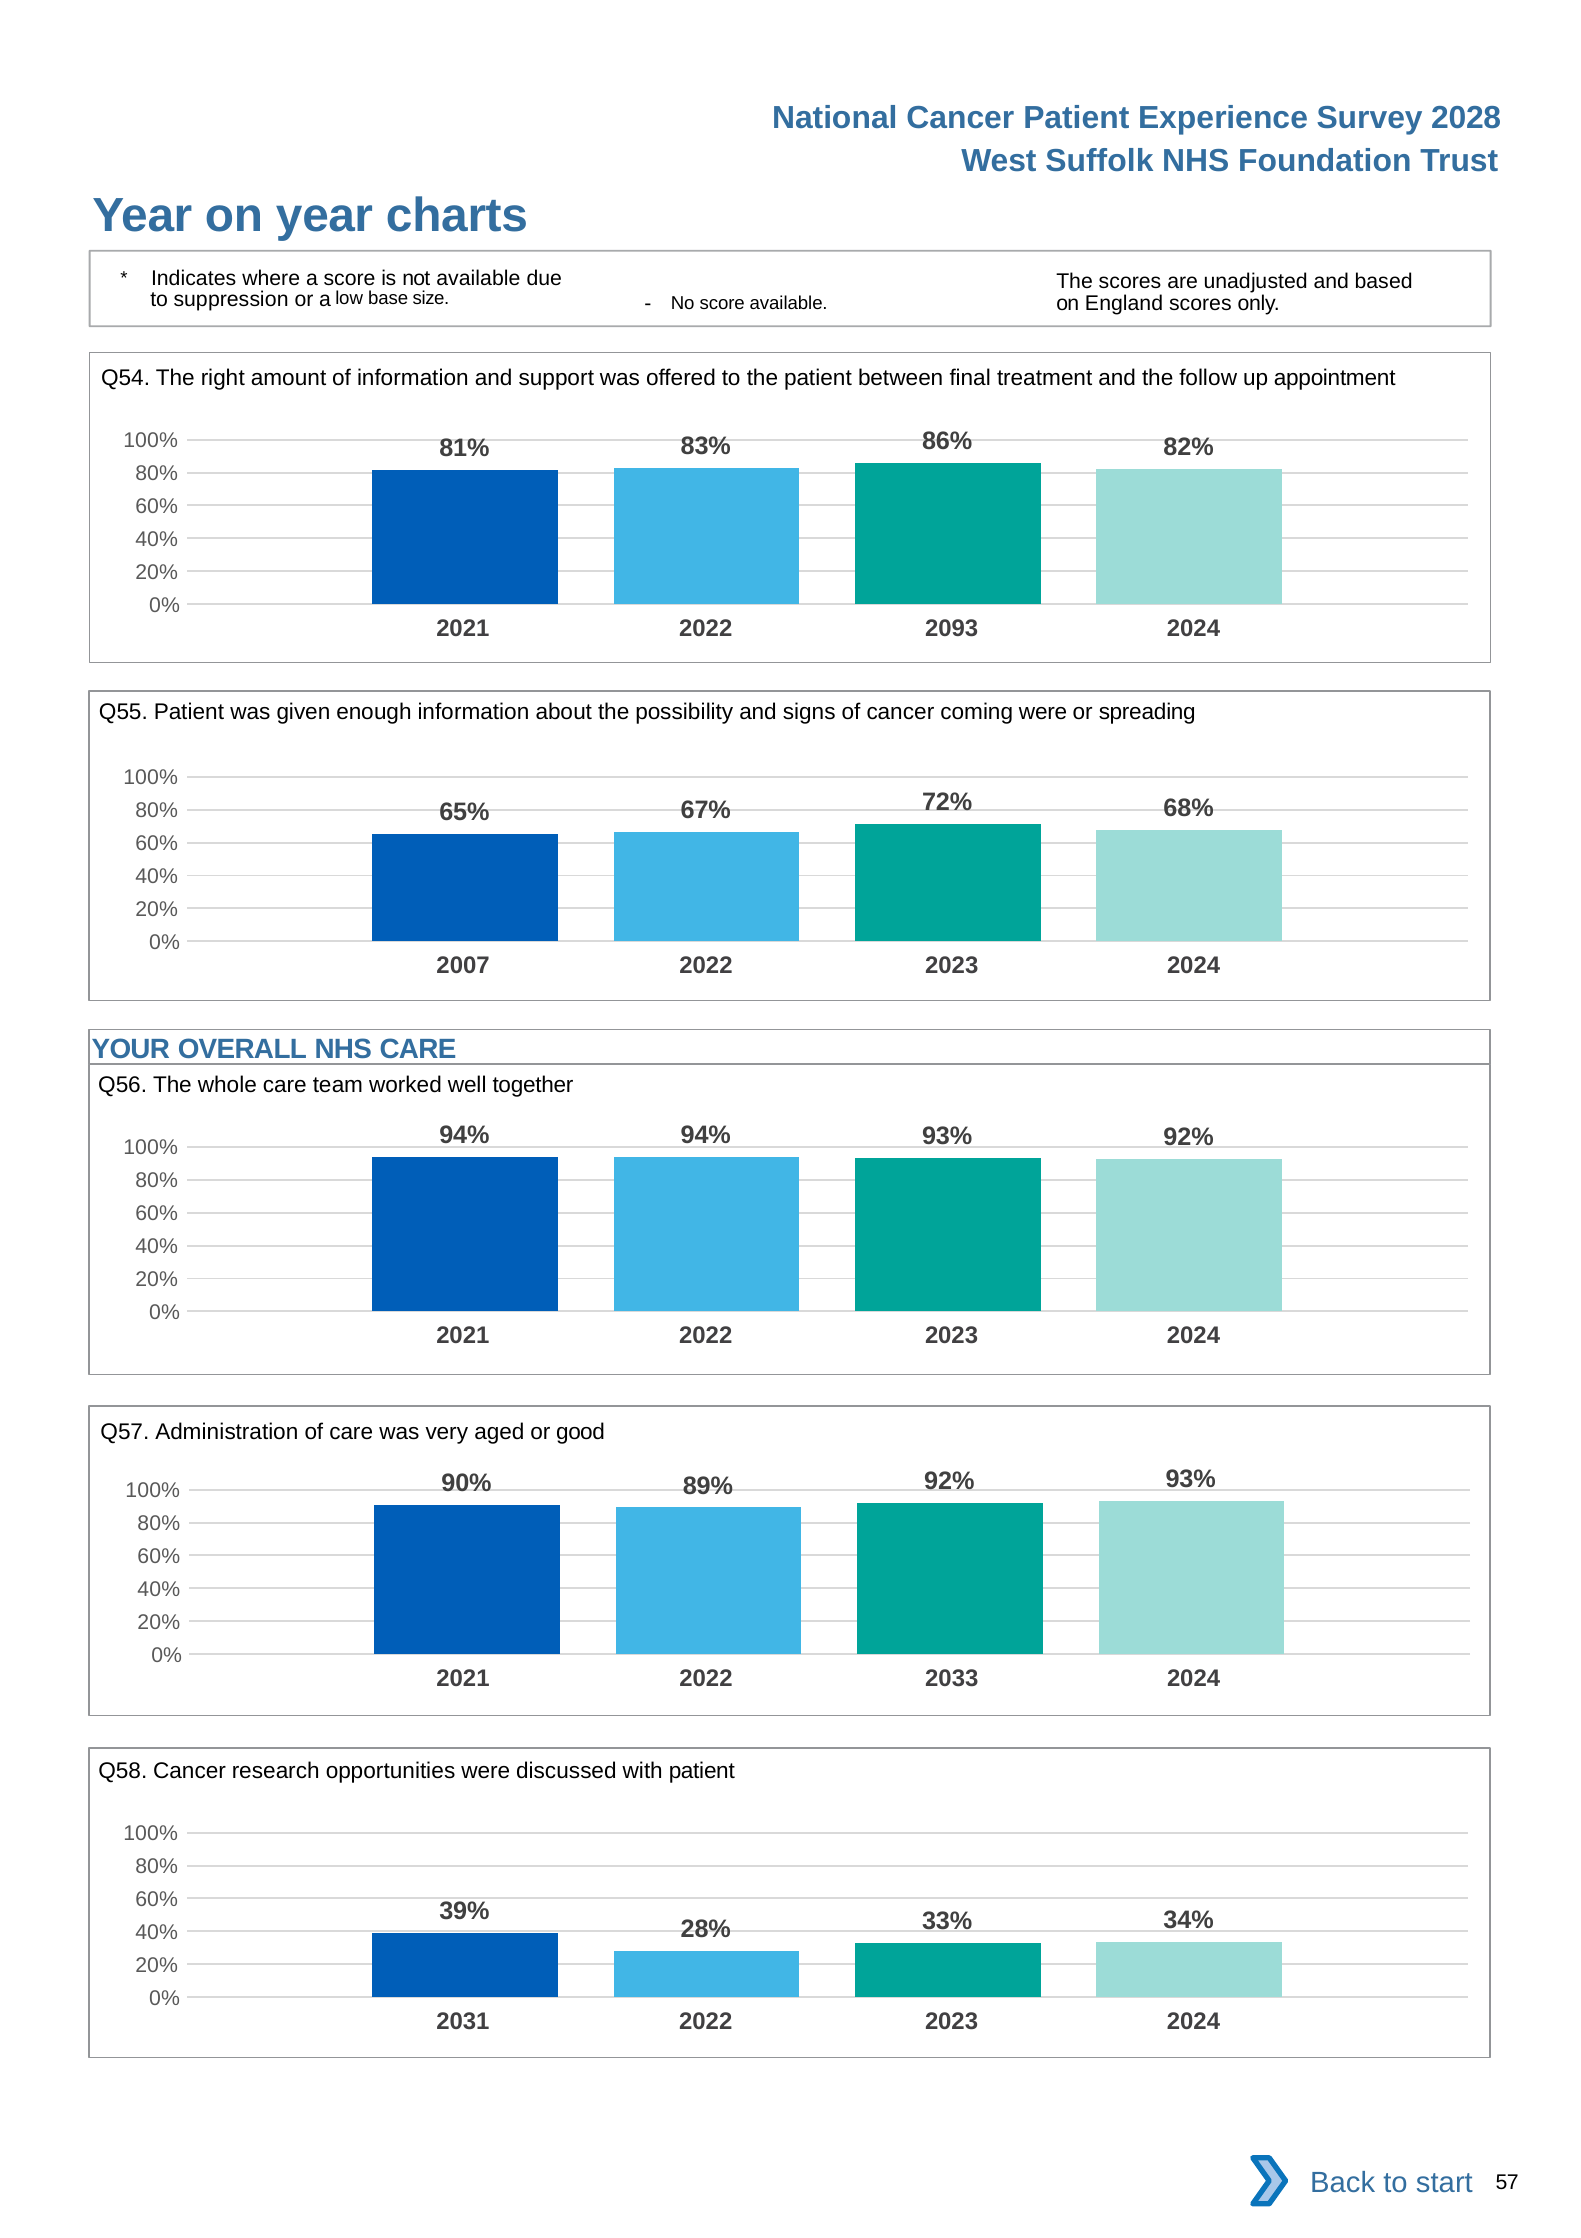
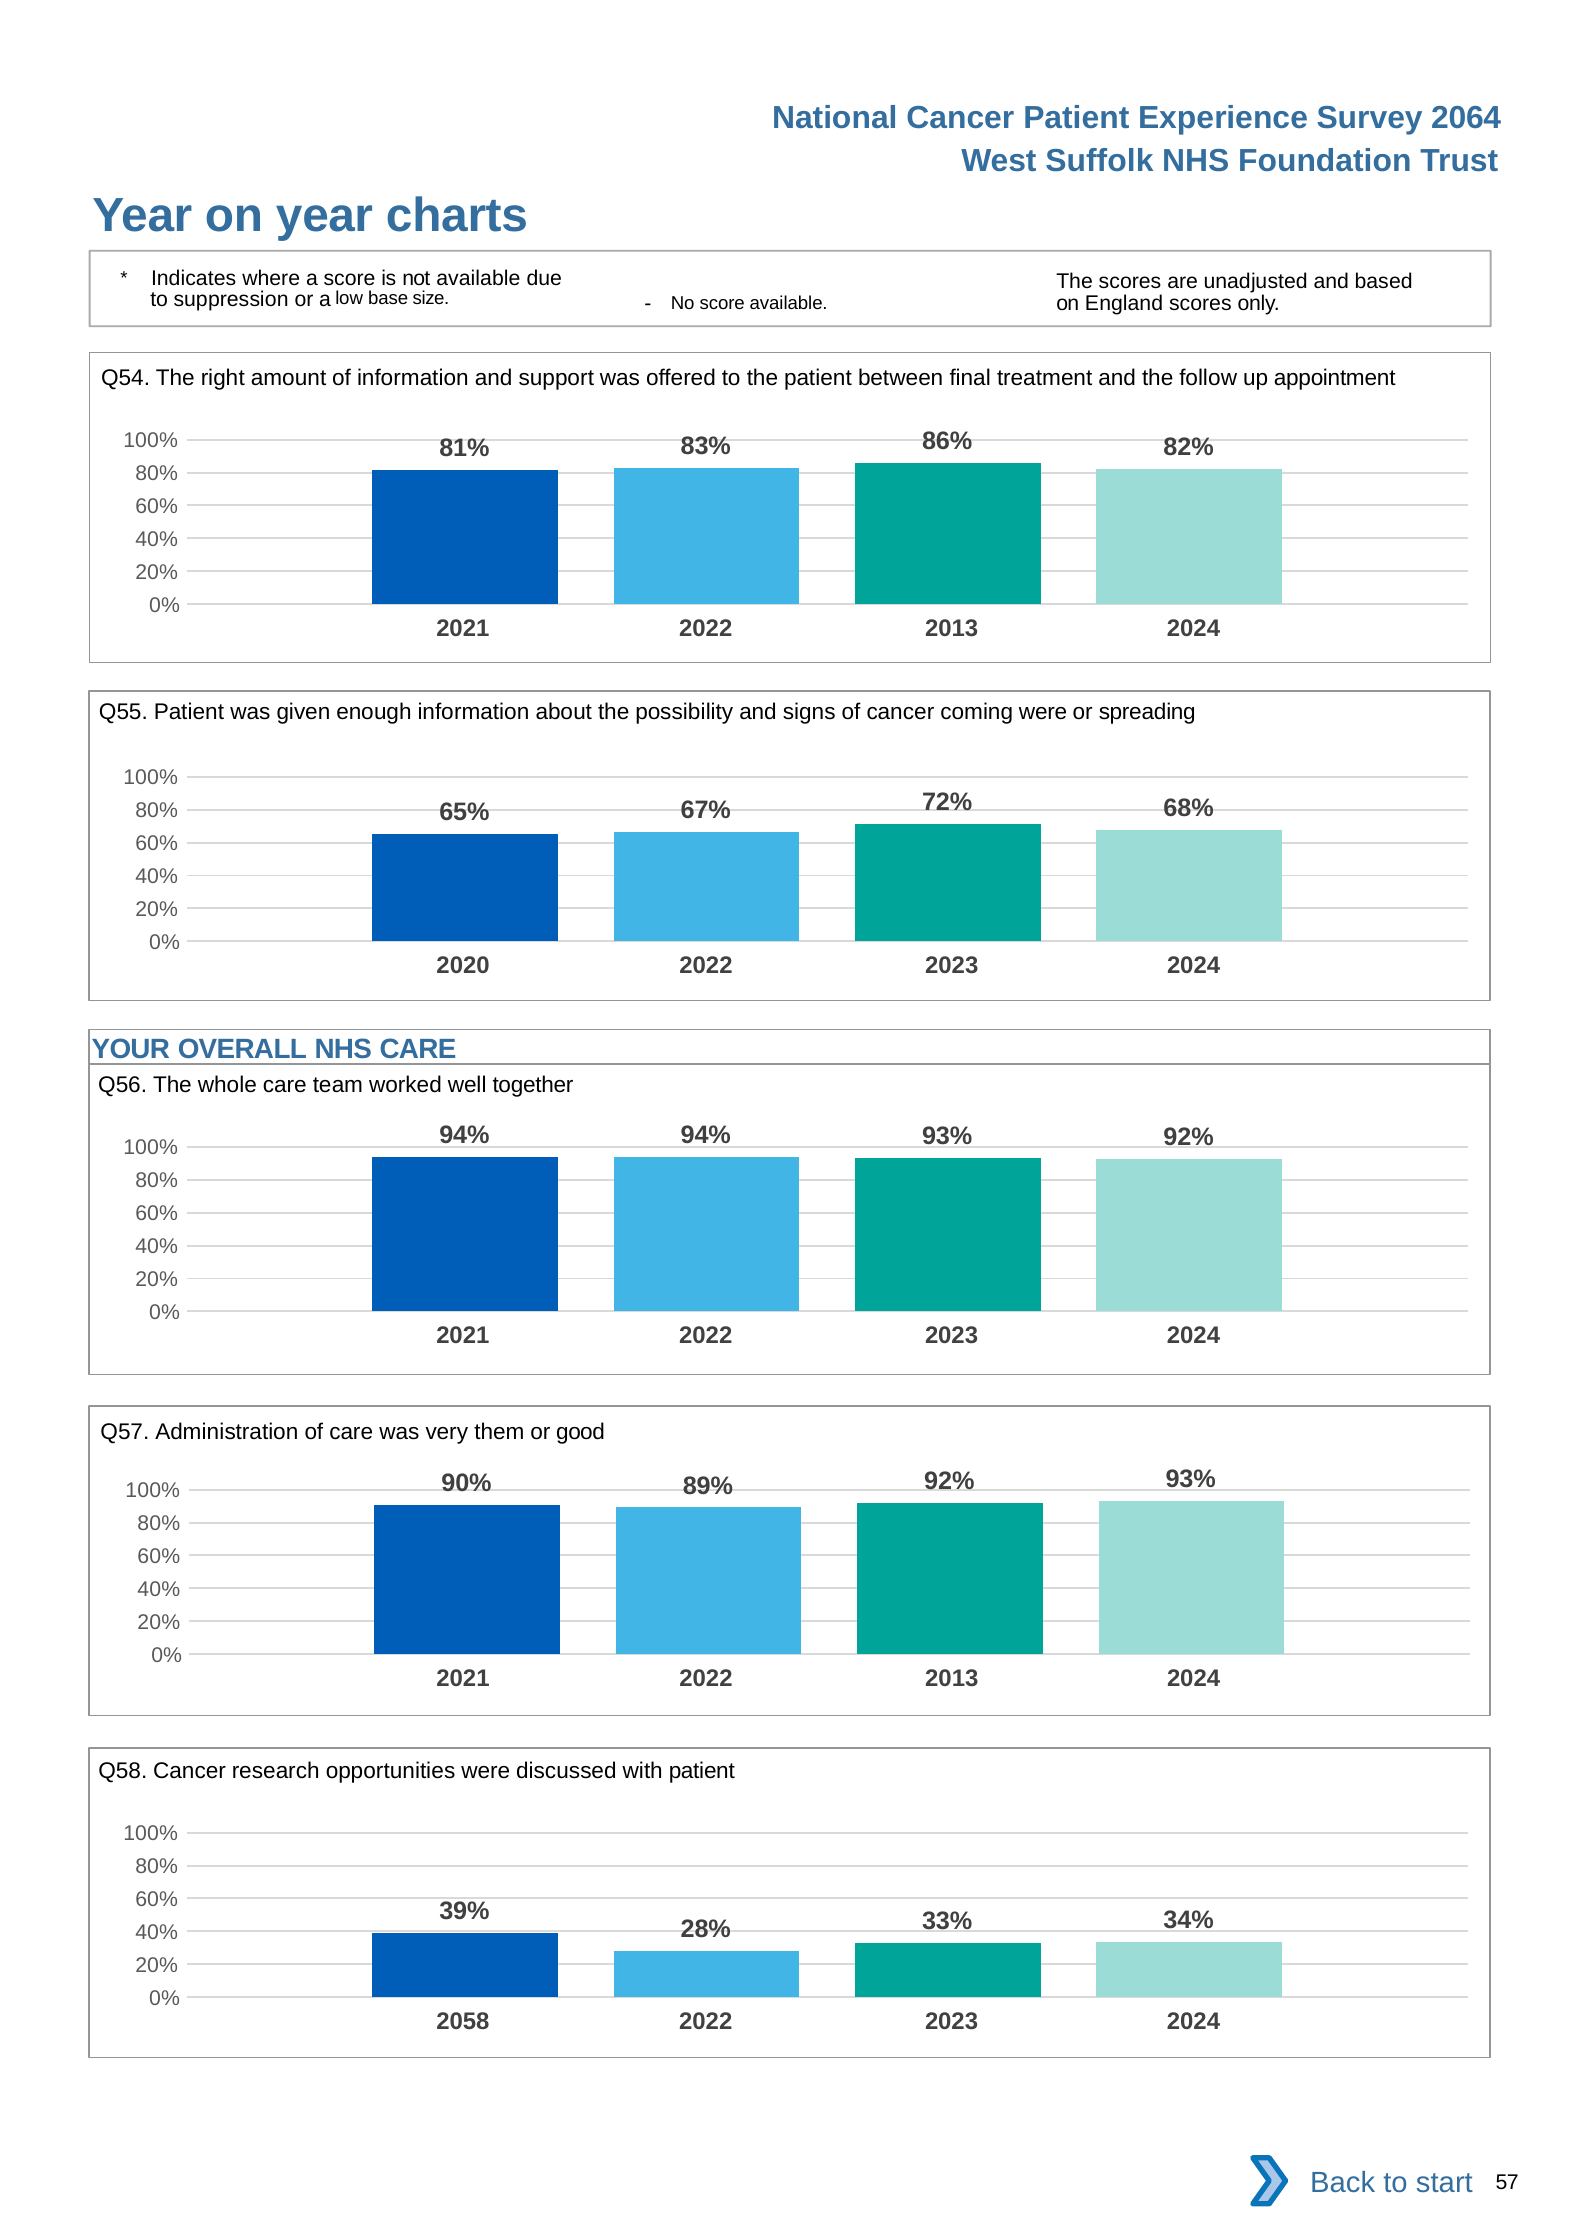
2028: 2028 -> 2064
2093 at (952, 628): 2093 -> 2013
2007: 2007 -> 2020
aged: aged -> them
2033 at (952, 1678): 2033 -> 2013
2031: 2031 -> 2058
